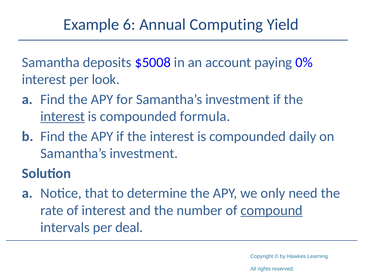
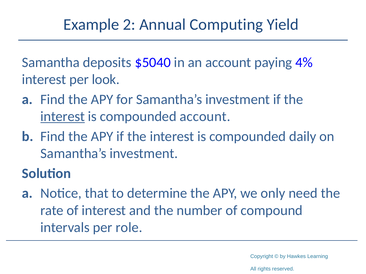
6: 6 -> 2
$5008: $5008 -> $5040
0%: 0% -> 4%
compounded formula: formula -> account
compound underline: present -> none
deal: deal -> role
